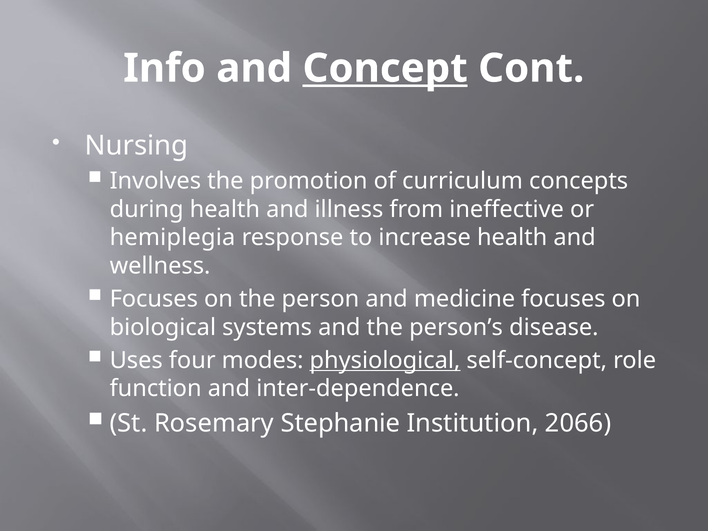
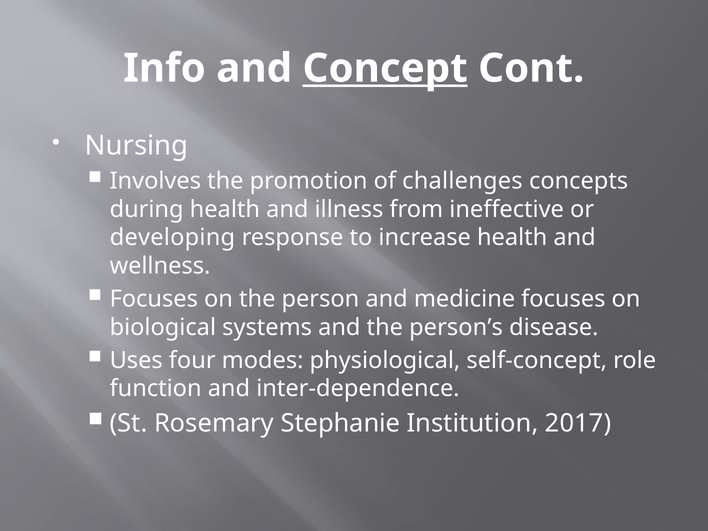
curriculum: curriculum -> challenges
hemiplegia: hemiplegia -> developing
physiological underline: present -> none
2066: 2066 -> 2017
